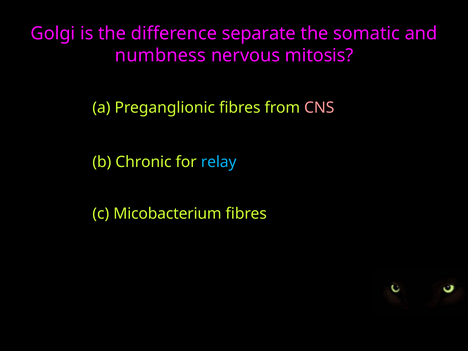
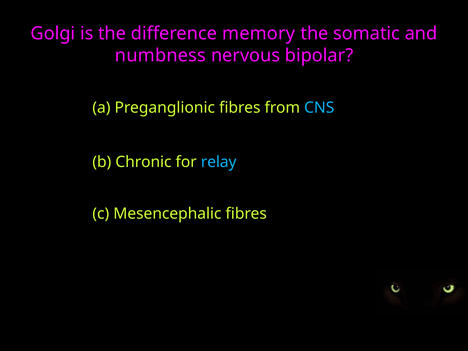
separate: separate -> memory
mitosis: mitosis -> bipolar
CNS colour: pink -> light blue
Micobacterium: Micobacterium -> Mesencephalic
